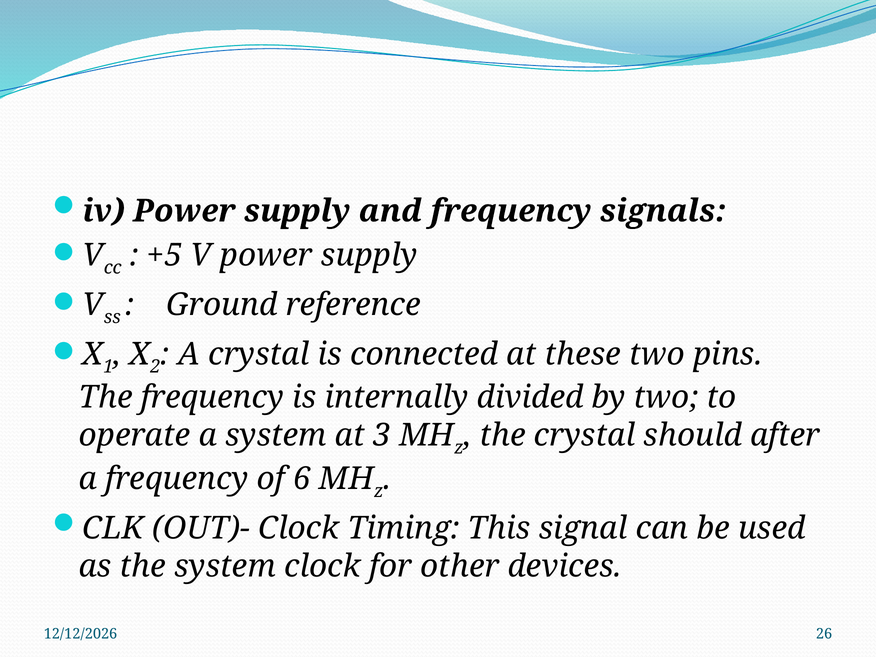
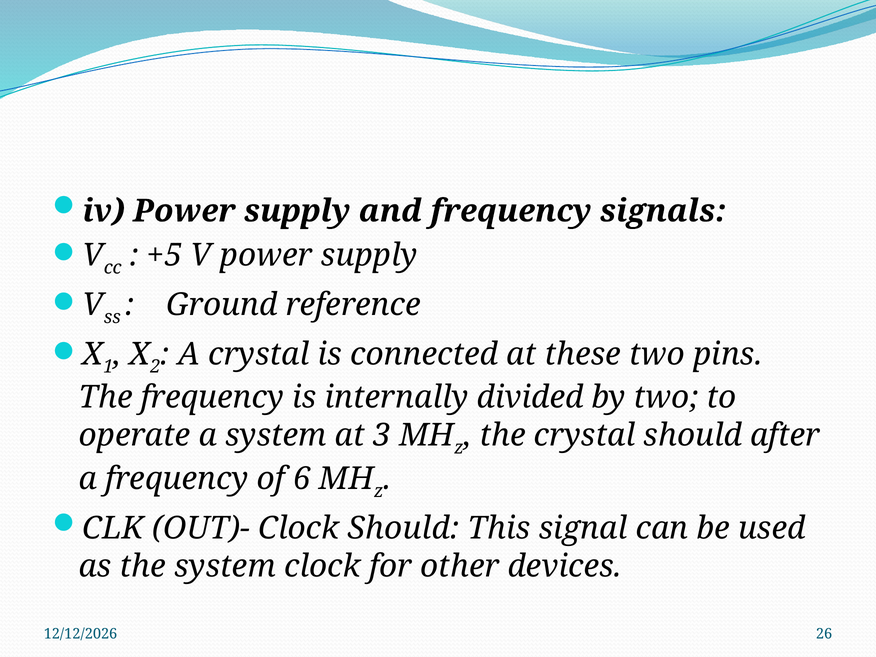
Clock Timing: Timing -> Should
